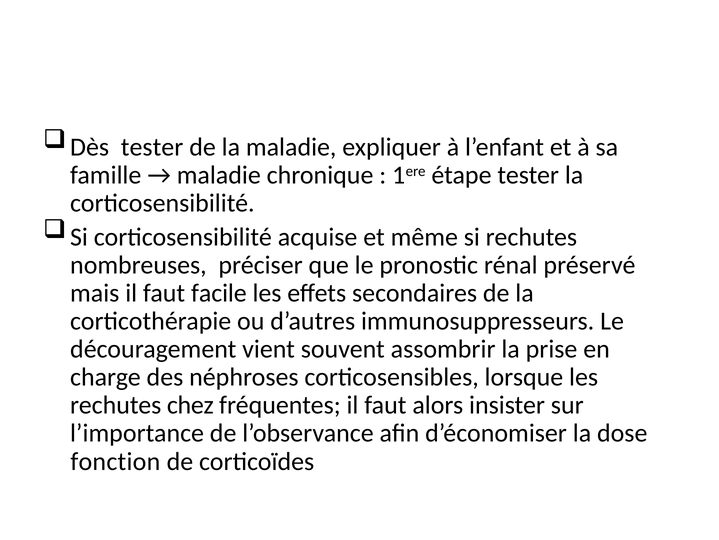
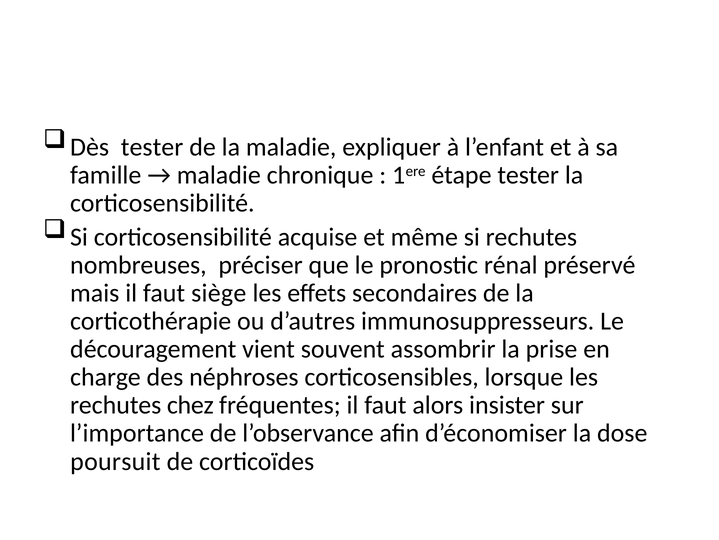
facile: facile -> siège
fonction: fonction -> poursuit
